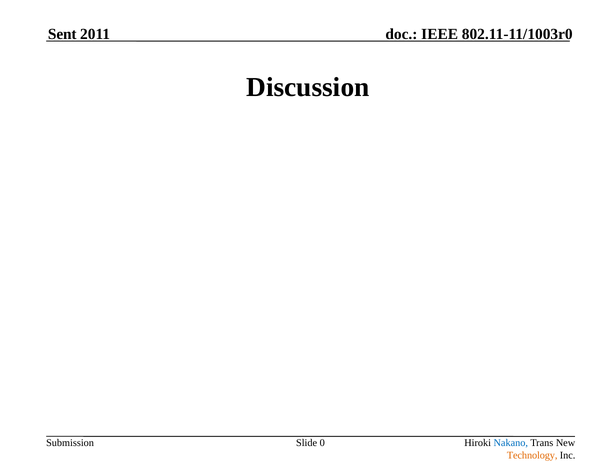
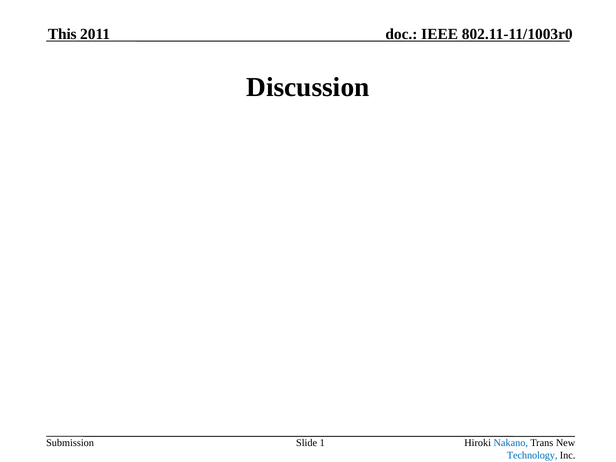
Sent: Sent -> This
0: 0 -> 1
Technology colour: orange -> blue
